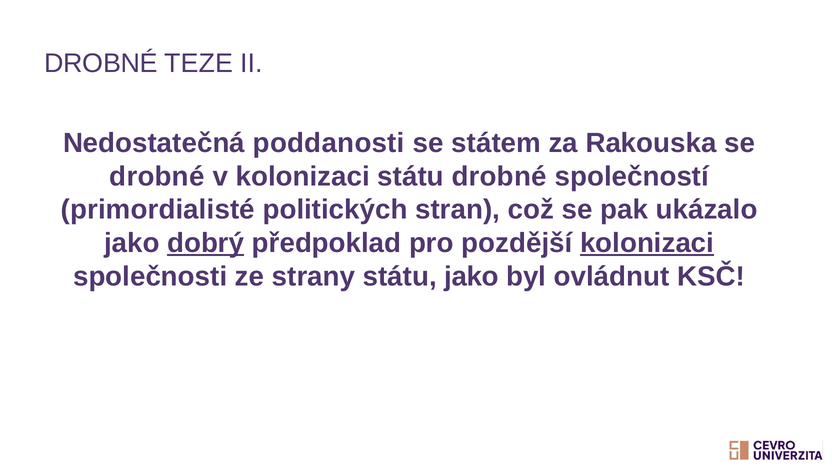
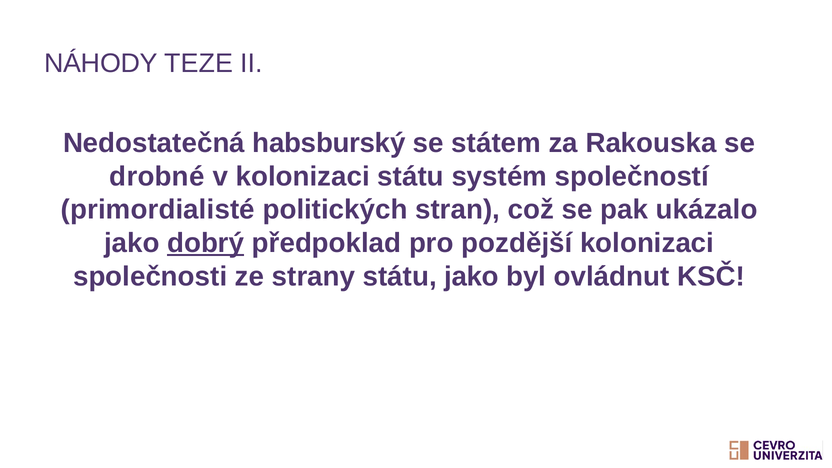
DROBNÉ at (101, 63): DROBNÉ -> NÁHODY
poddanosti: poddanosti -> habsburský
státu drobné: drobné -> systém
kolonizaci at (647, 243) underline: present -> none
